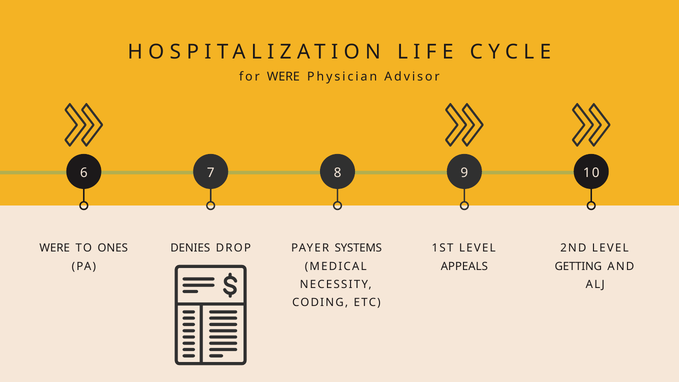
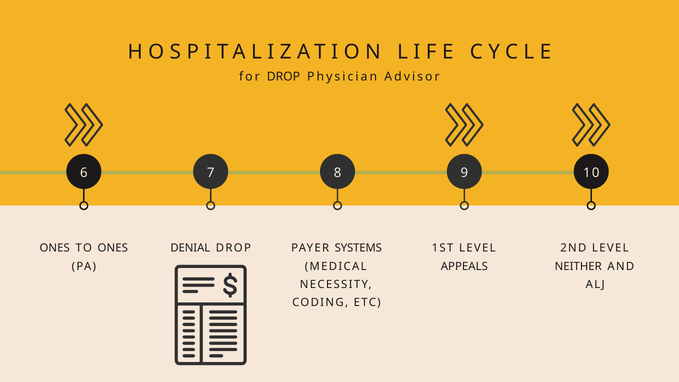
for WERE: WERE -> DROP
WERE at (55, 248): WERE -> ONES
DENIES: DENIES -> DENIAL
GETTING: GETTING -> NEITHER
